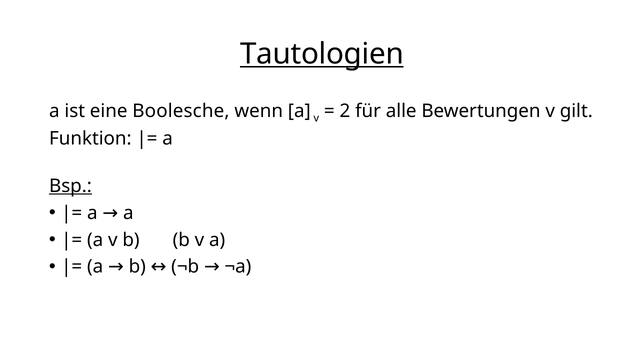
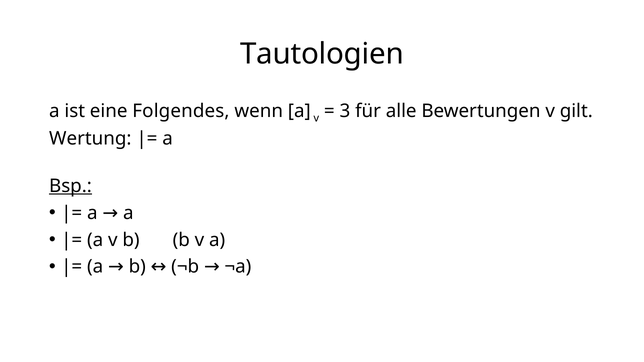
Tautologien underline: present -> none
Boolesche: Boolesche -> Folgendes
2: 2 -> 3
Funktion: Funktion -> Wertung
